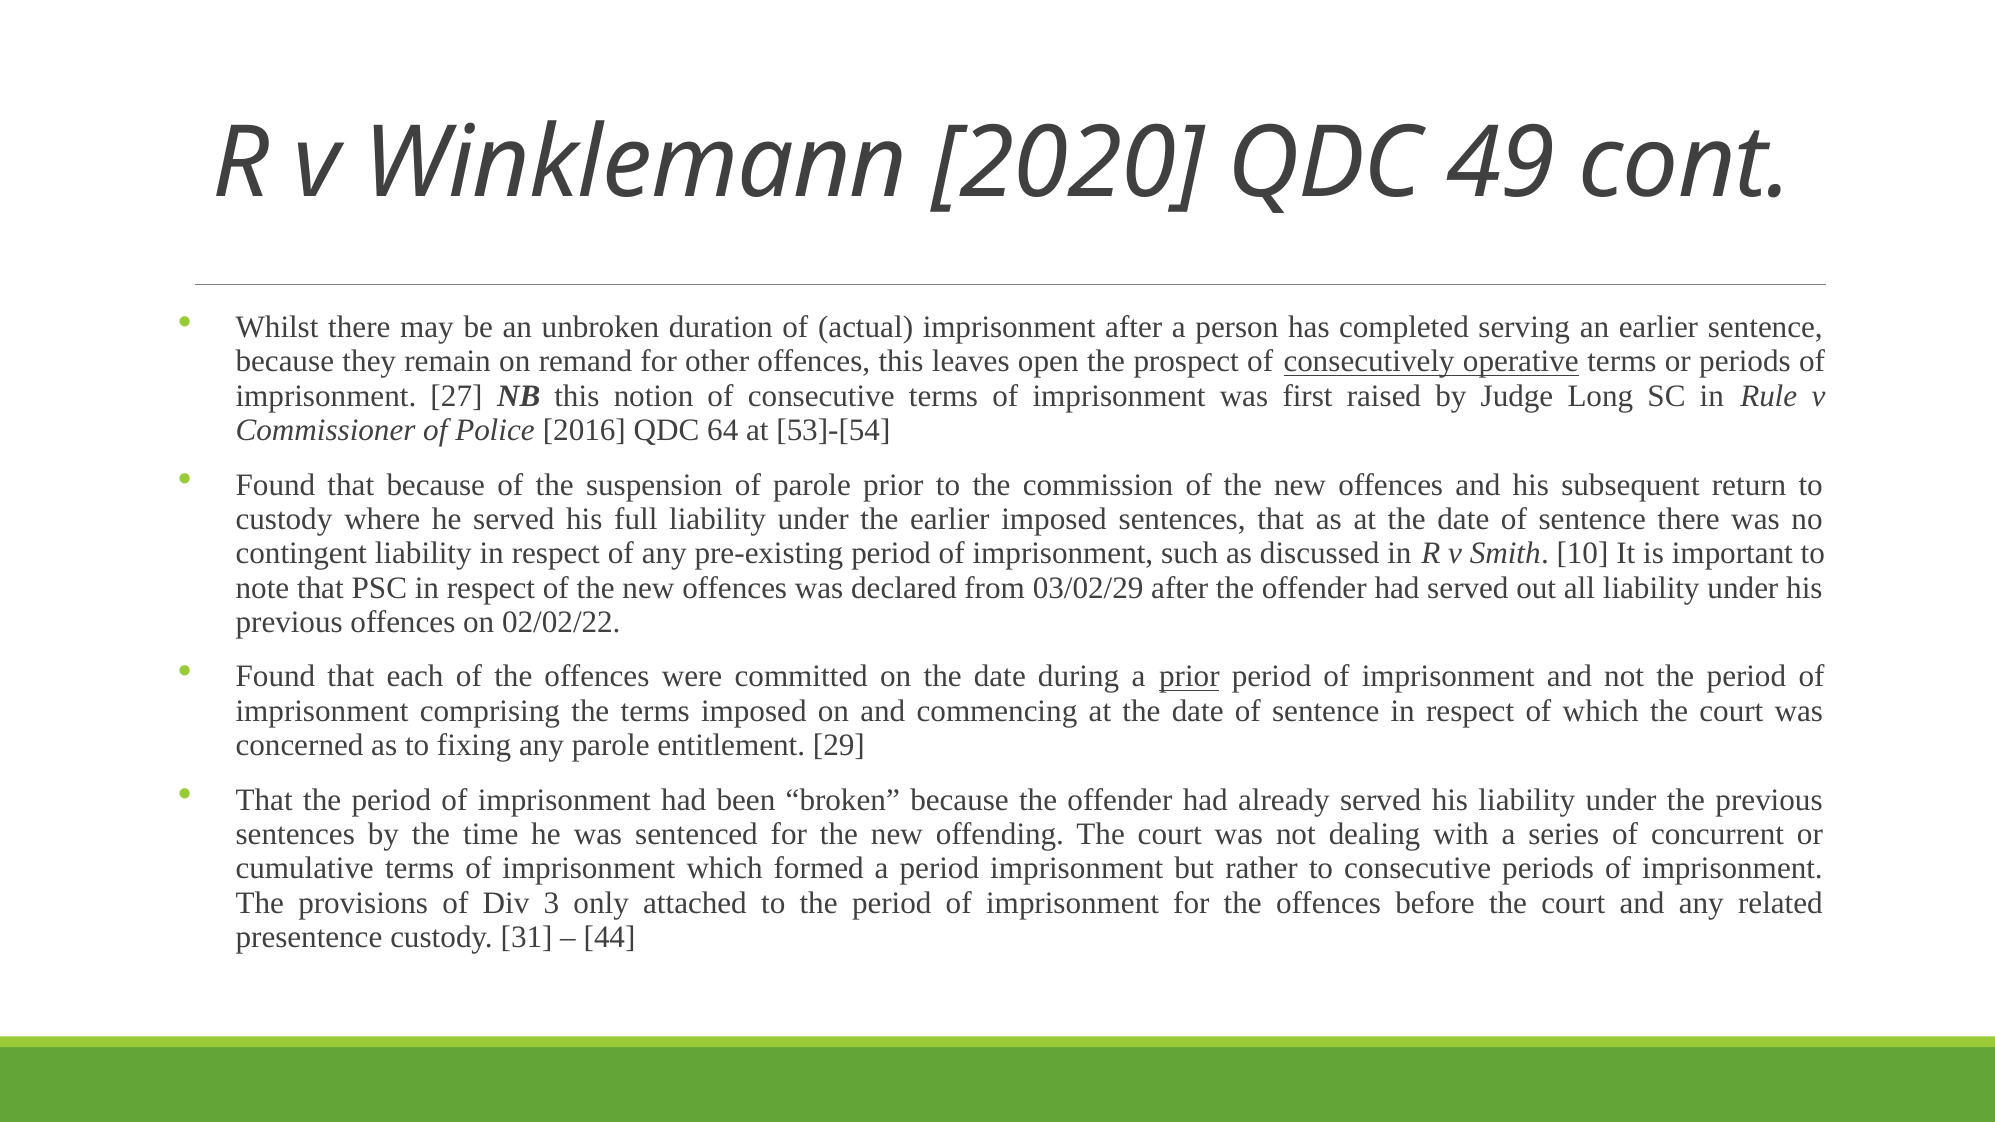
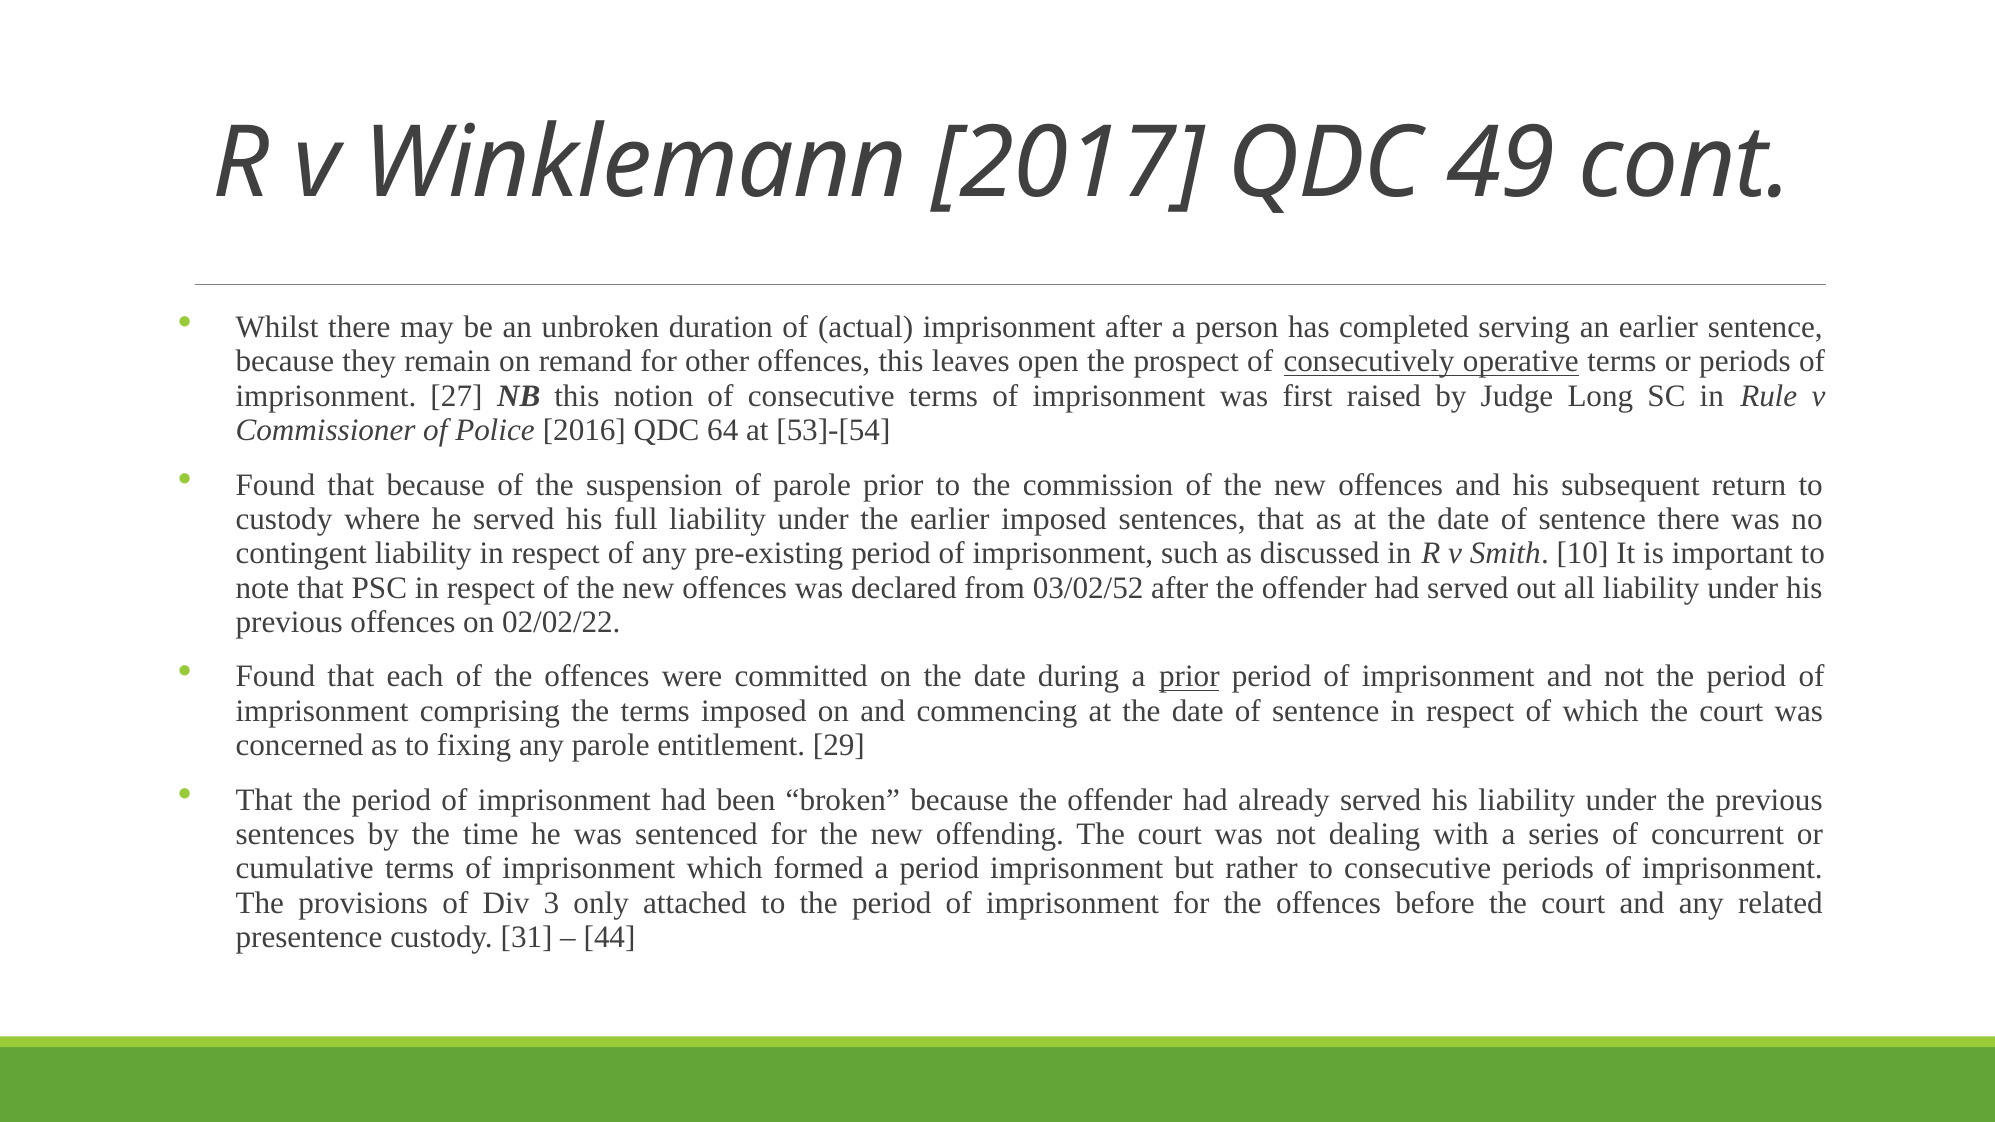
2020: 2020 -> 2017
03/02/29: 03/02/29 -> 03/02/52
